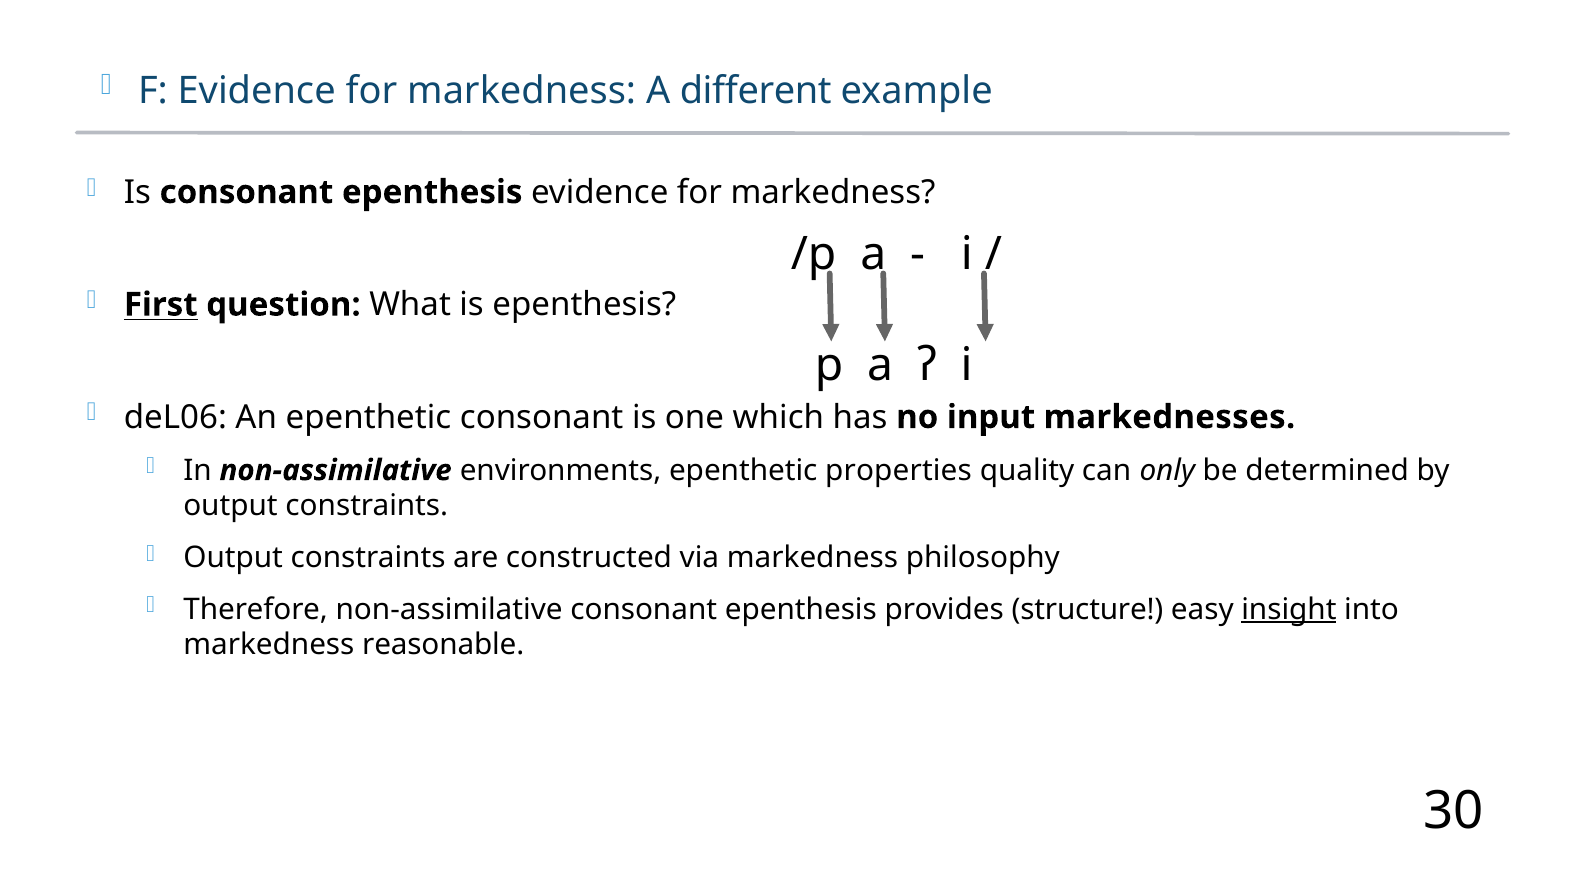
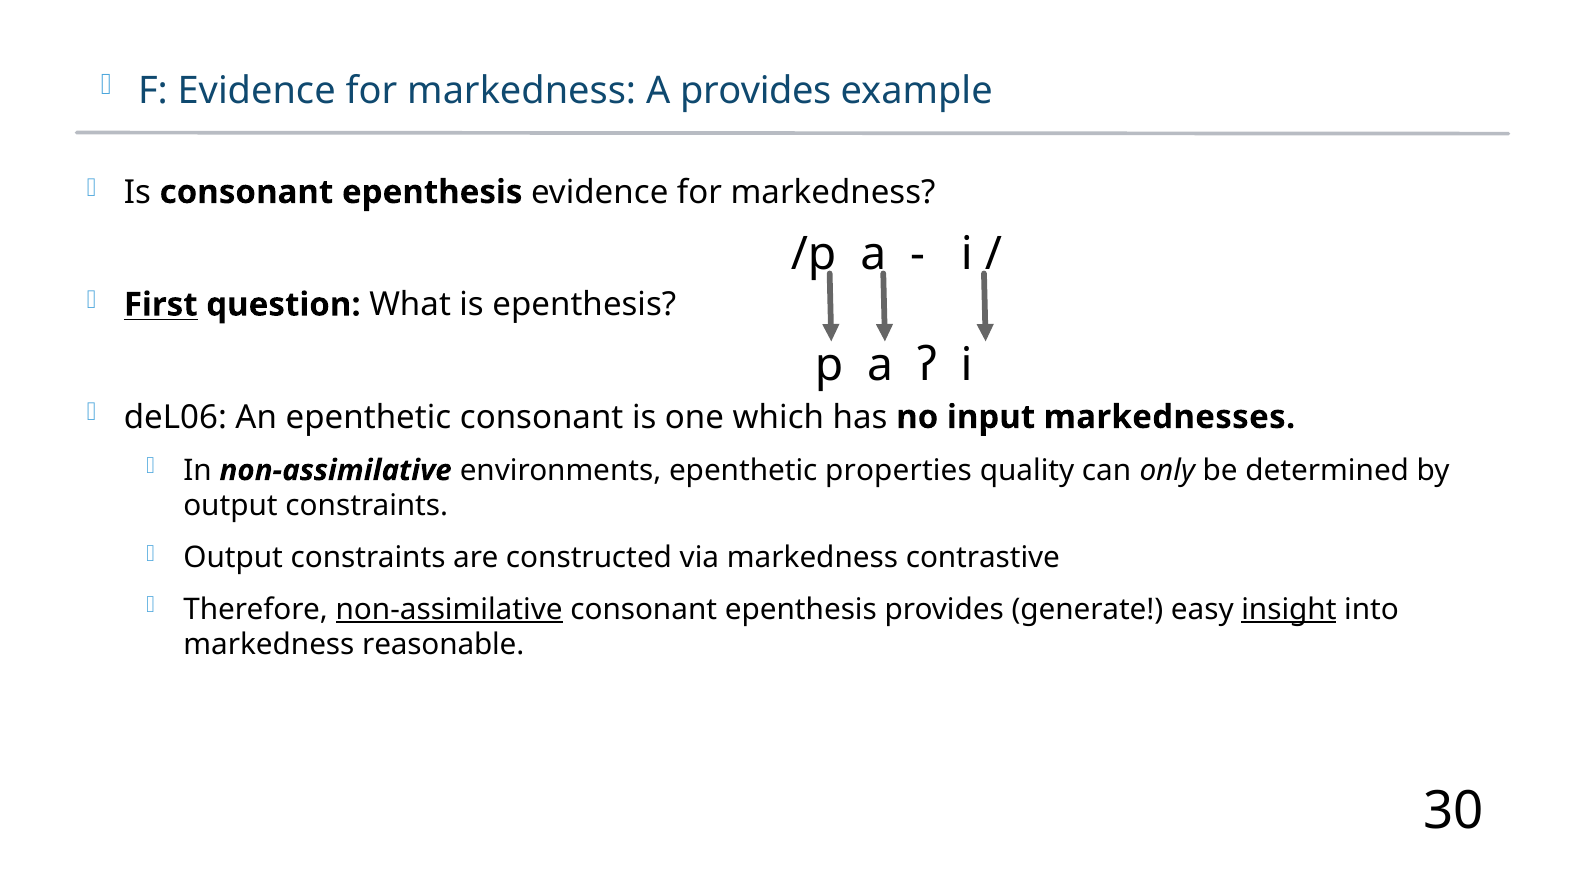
A different: different -> provides
philosophy: philosophy -> contrastive
non-assimilative at (449, 609) underline: none -> present
structure: structure -> generate
